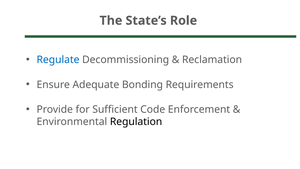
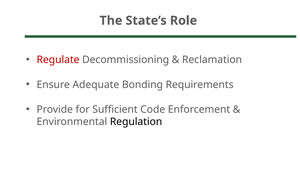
Regulate colour: blue -> red
